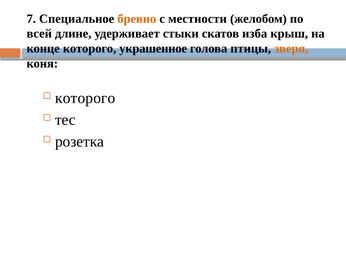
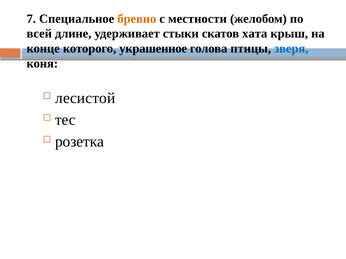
изба: изба -> хата
зверя colour: orange -> blue
которого at (85, 98): которого -> лесистой
